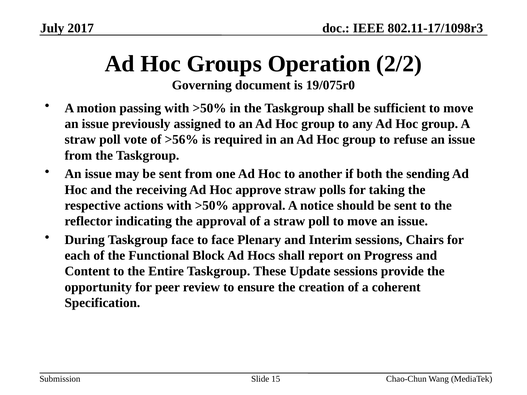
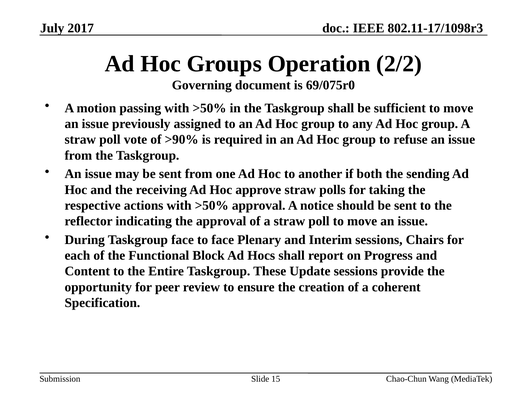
19/075r0: 19/075r0 -> 69/075r0
>56%: >56% -> >90%
